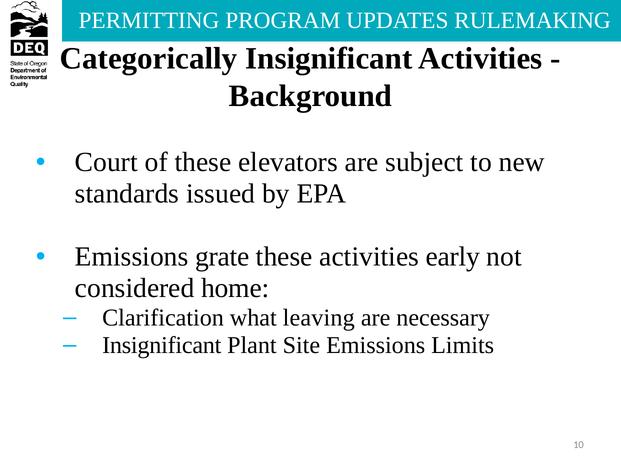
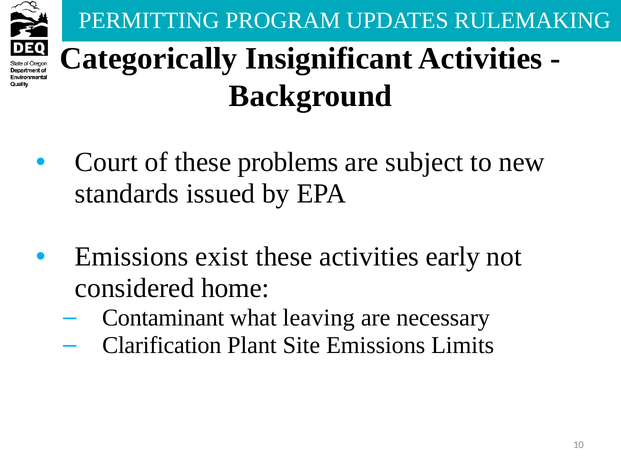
elevators: elevators -> problems
grate: grate -> exist
Clarification: Clarification -> Contaminant
Insignificant at (162, 345): Insignificant -> Clarification
